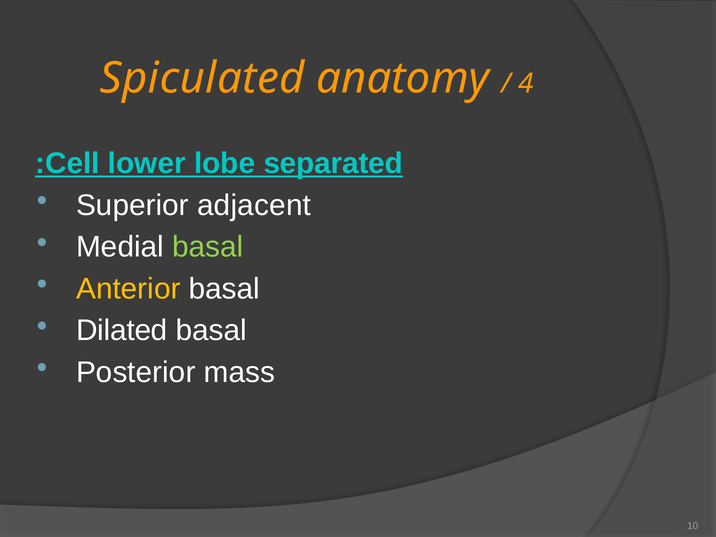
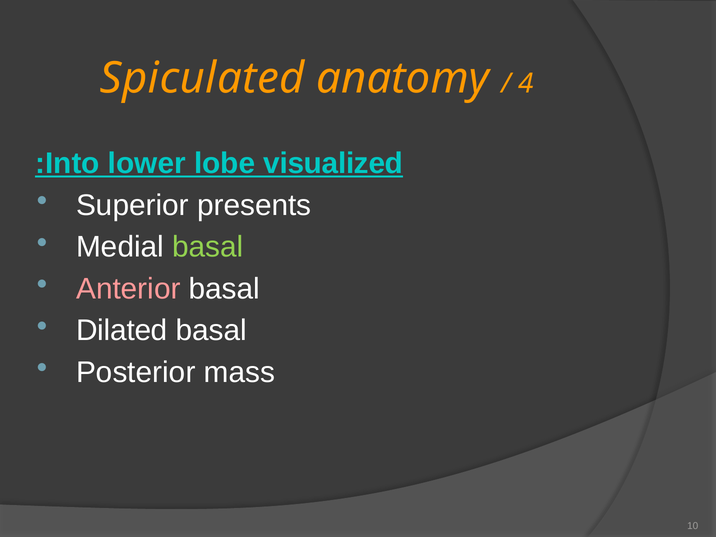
Cell: Cell -> Into
separated: separated -> visualized
adjacent: adjacent -> presents
Anterior colour: yellow -> pink
